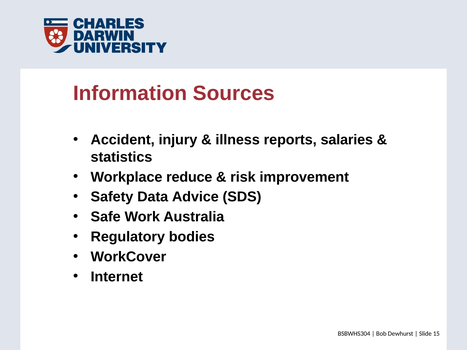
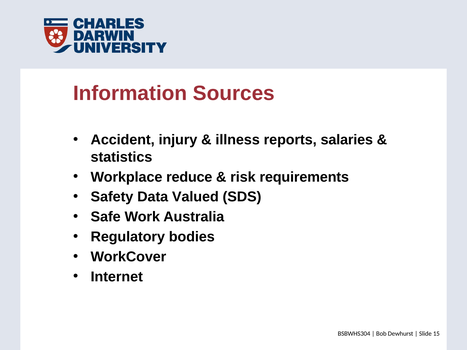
improvement: improvement -> requirements
Advice: Advice -> Valued
